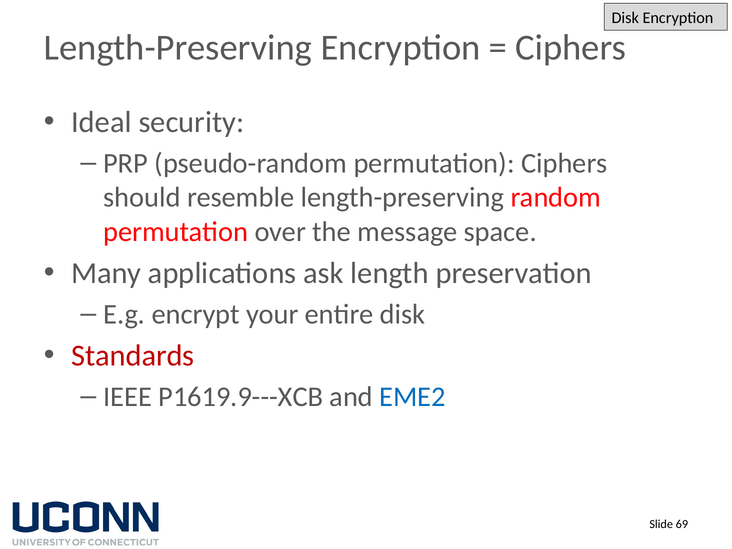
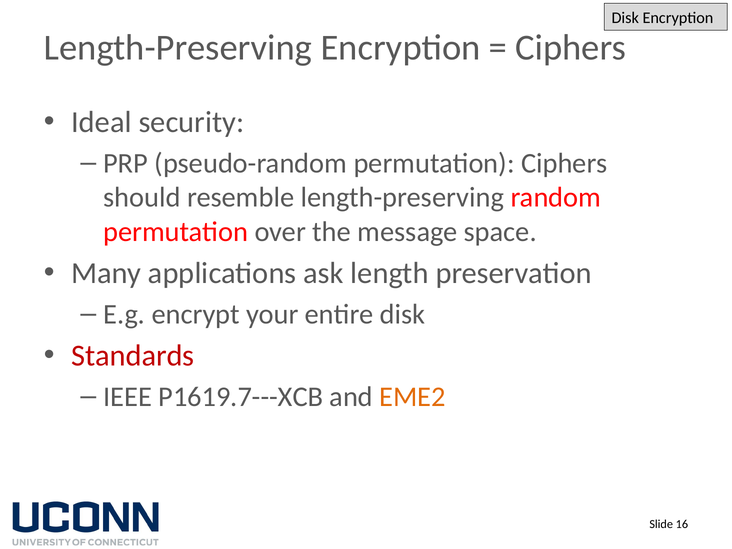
P1619.9---XCB: P1619.9---XCB -> P1619.7---XCB
EME2 colour: blue -> orange
69: 69 -> 16
